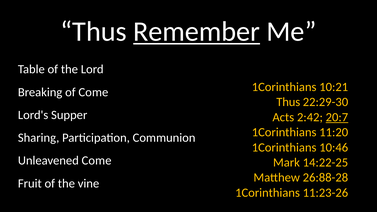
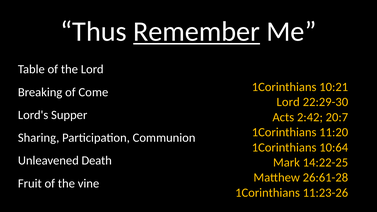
Thus at (288, 102): Thus -> Lord
20:7 underline: present -> none
10:46: 10:46 -> 10:64
Unleavened Come: Come -> Death
26:88-28: 26:88-28 -> 26:61-28
